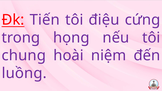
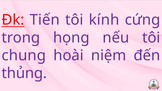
điệu: điệu -> kính
luồng: luồng -> thủng
